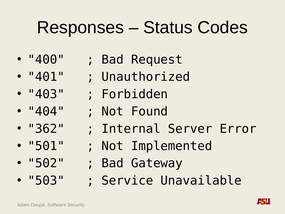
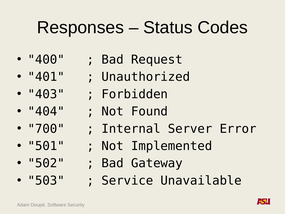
362: 362 -> 700
